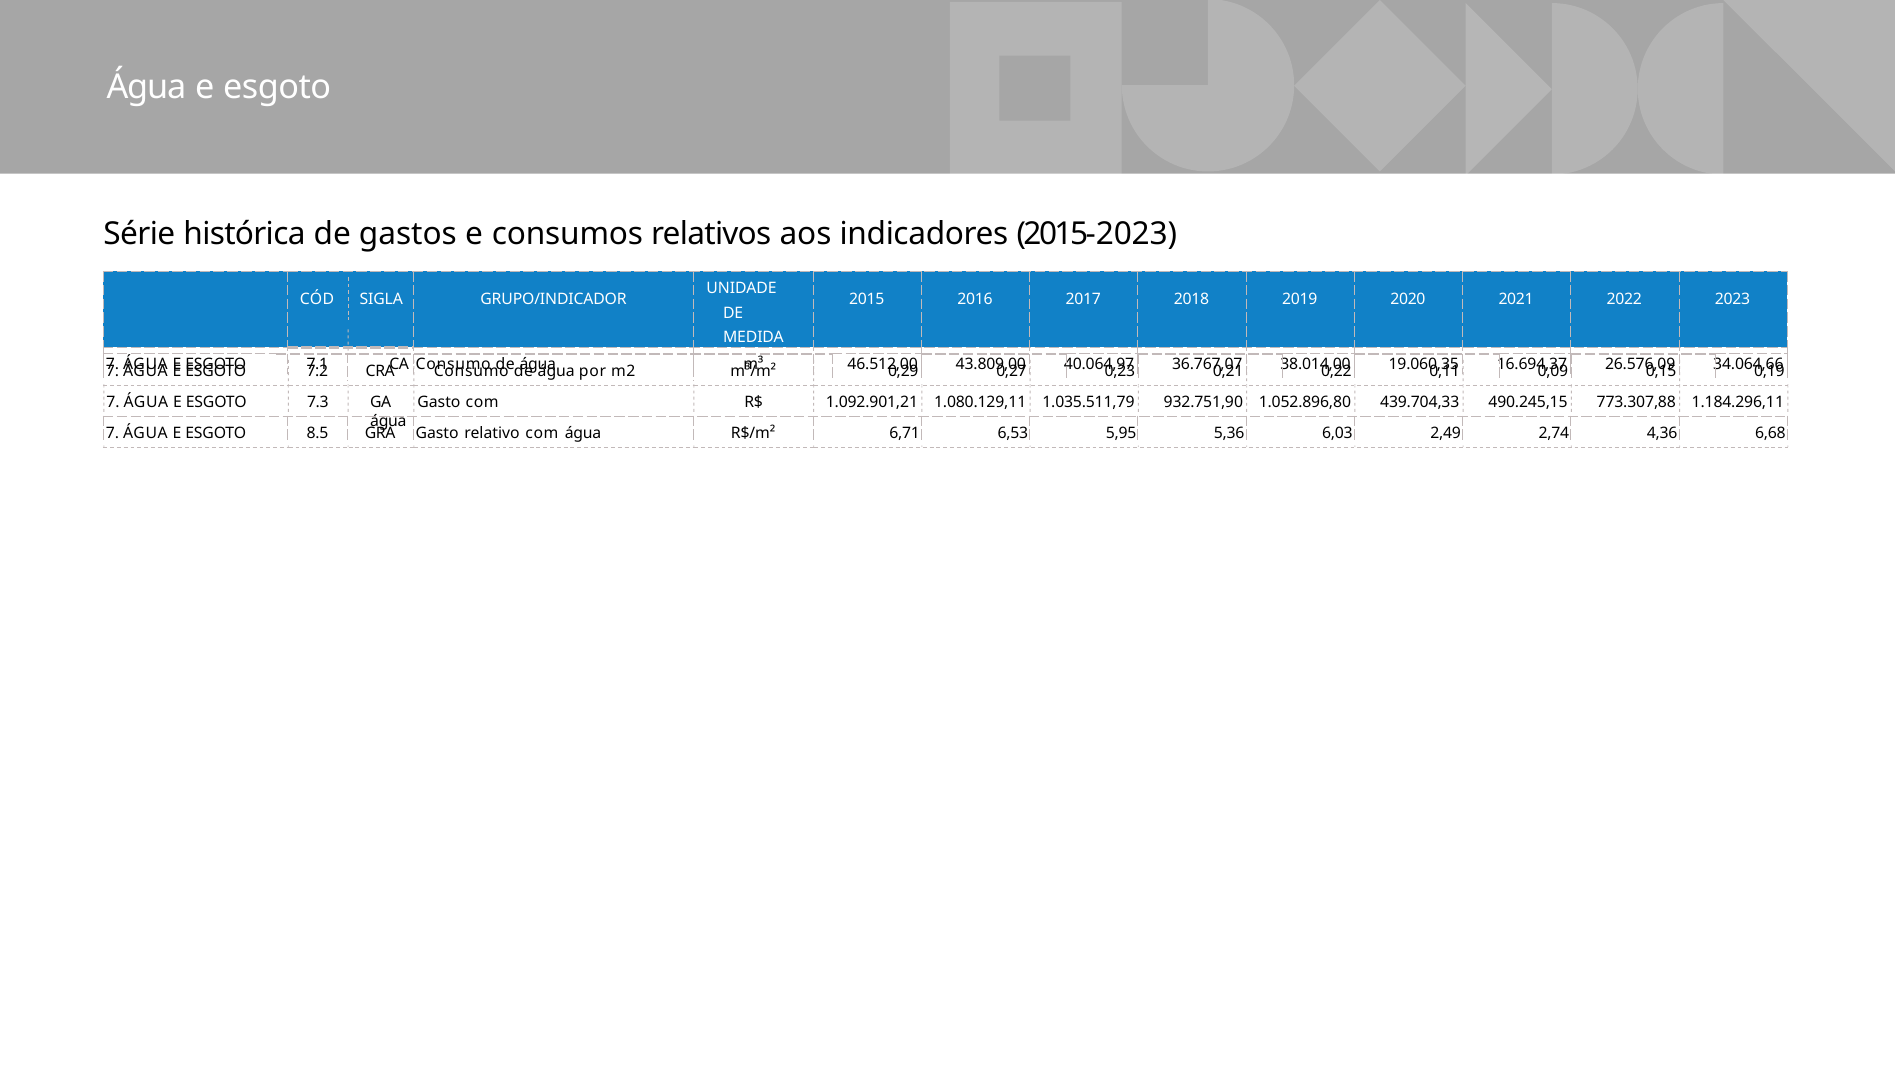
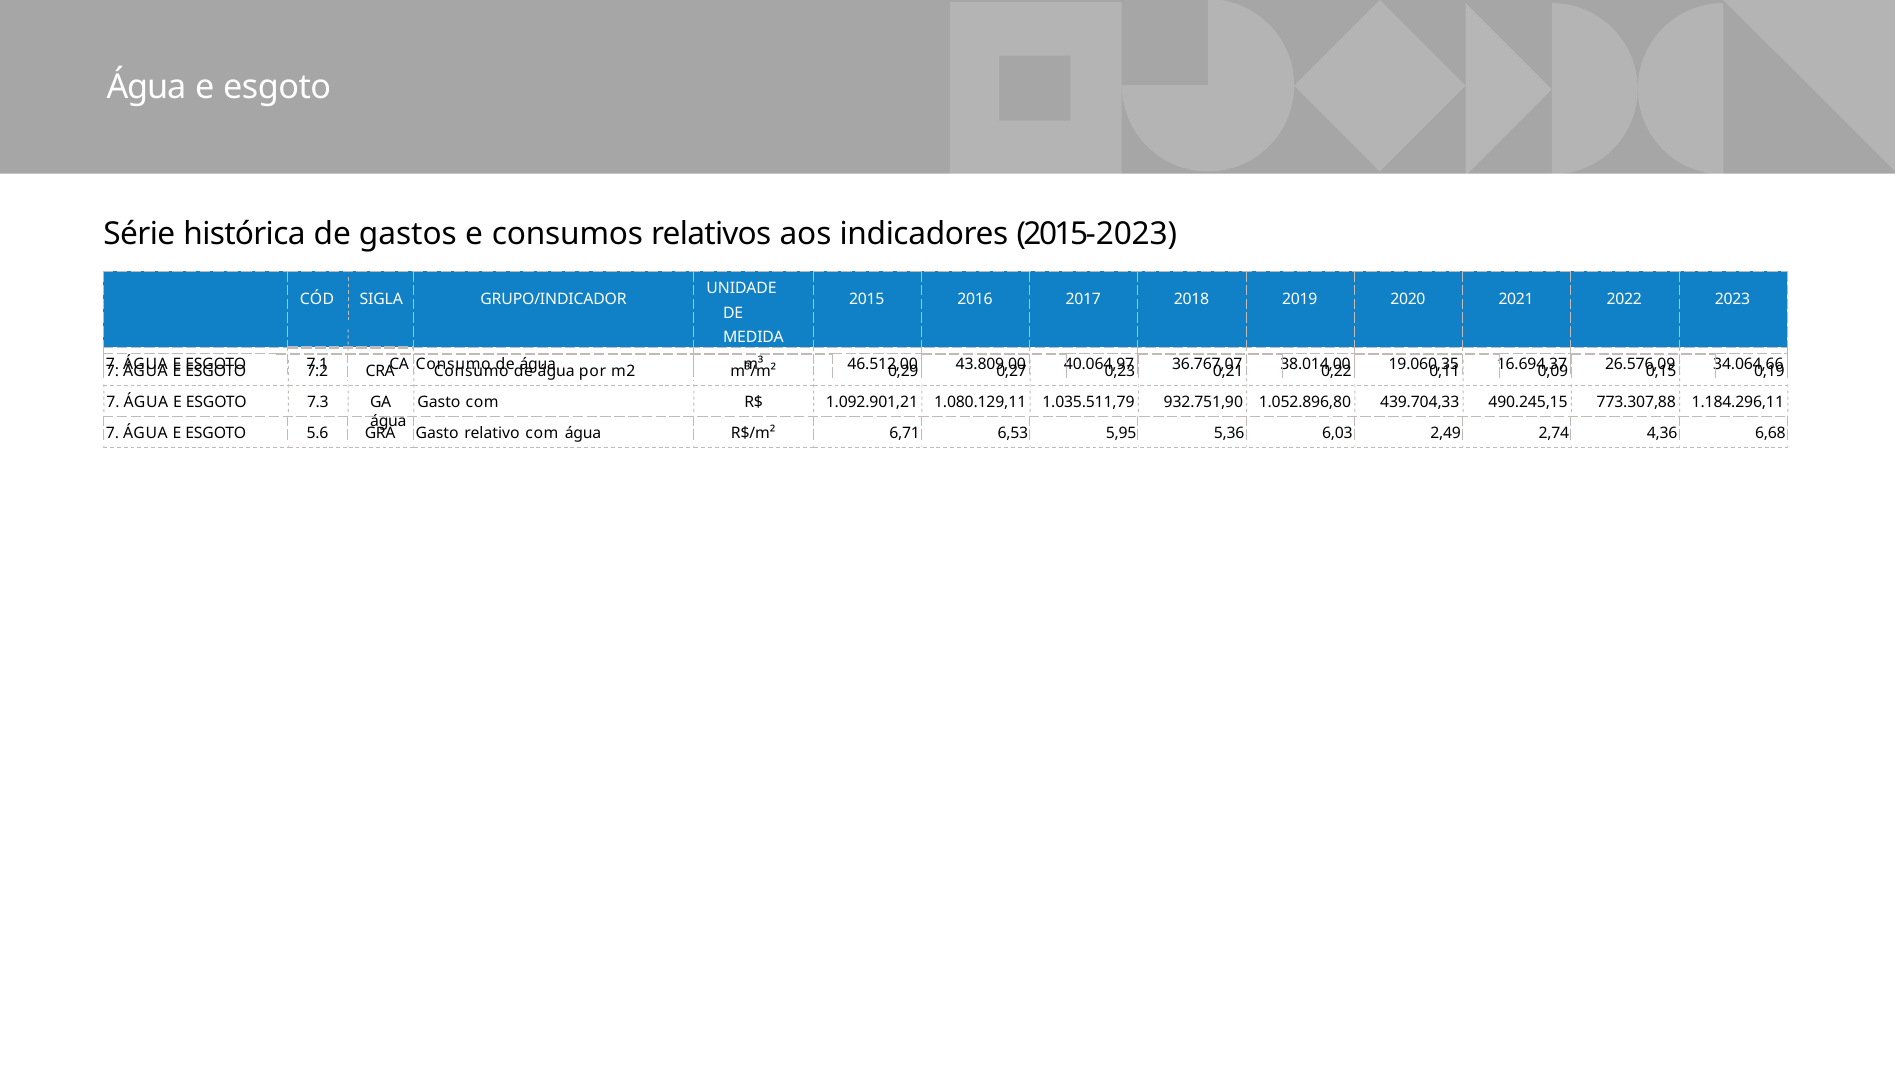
8.5: 8.5 -> 5.6
